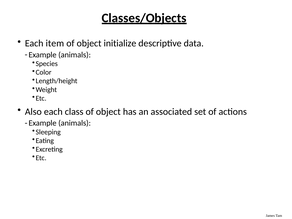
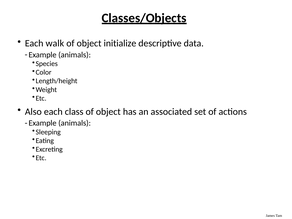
item: item -> walk
